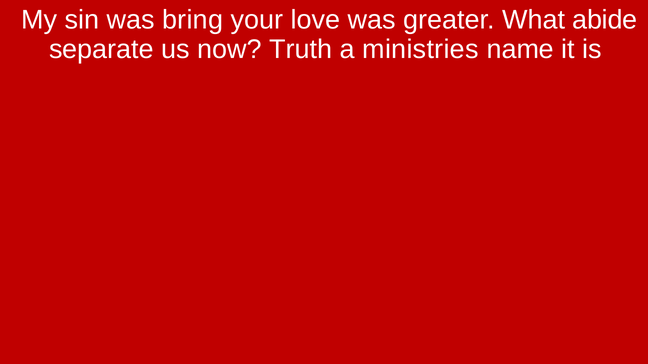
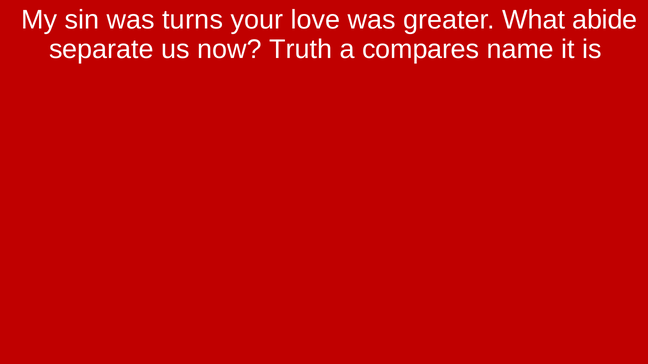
bring: bring -> turns
ministries: ministries -> compares
